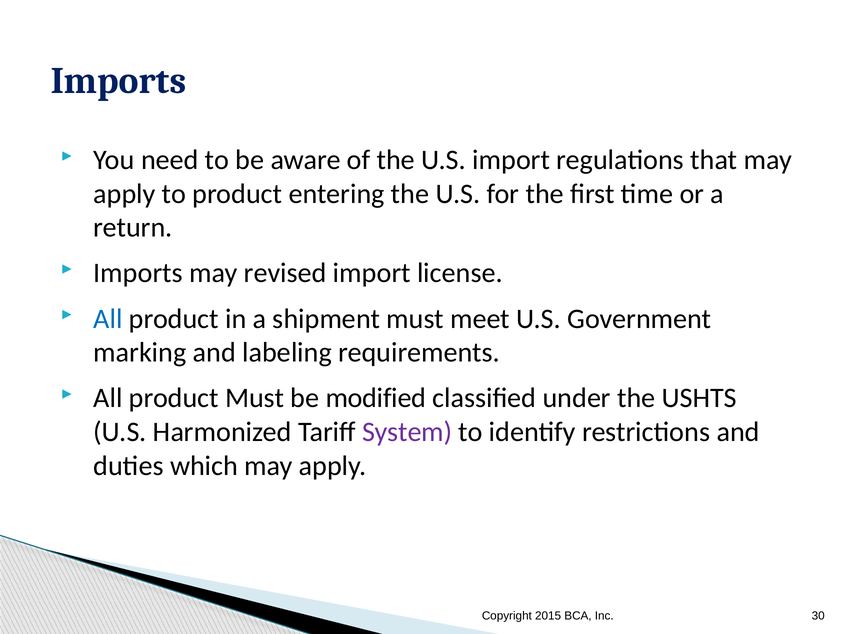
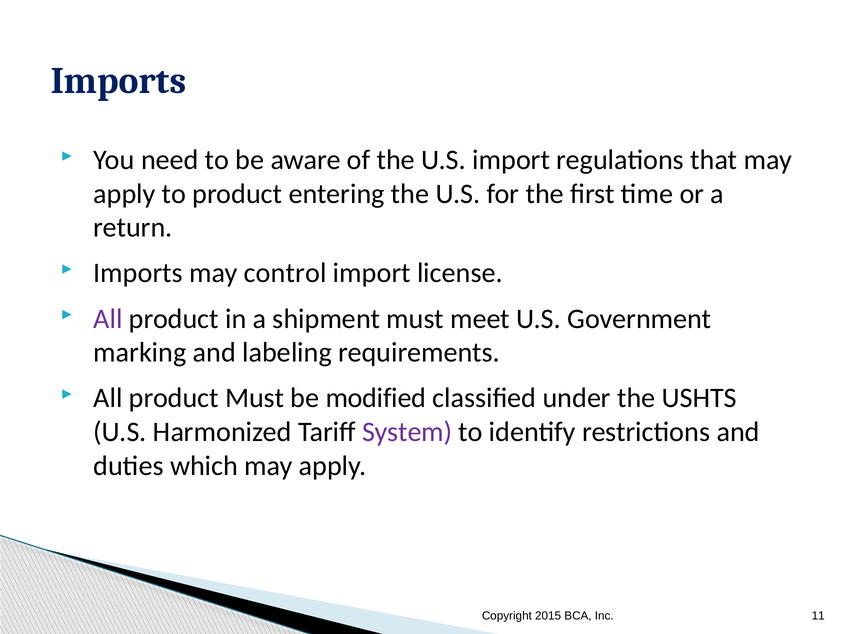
revised: revised -> control
All at (108, 319) colour: blue -> purple
30: 30 -> 11
